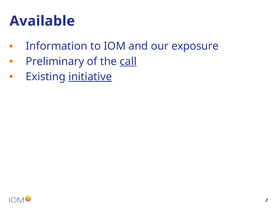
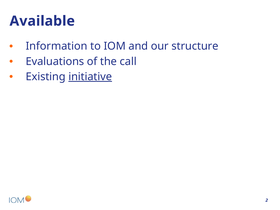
exposure: exposure -> structure
Preliminary: Preliminary -> Evaluations
call underline: present -> none
